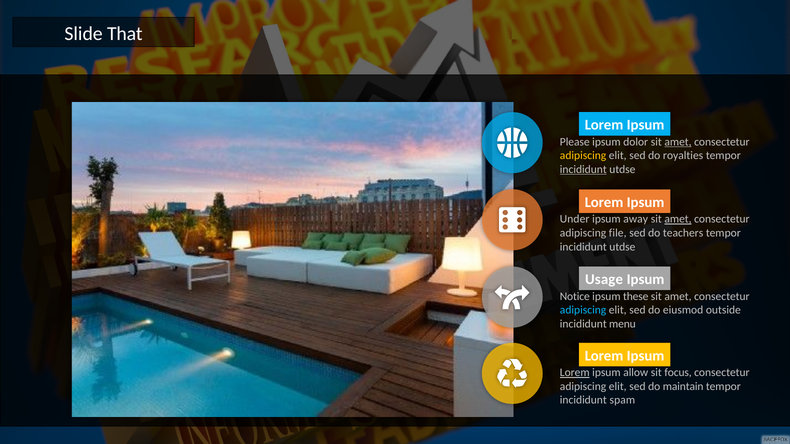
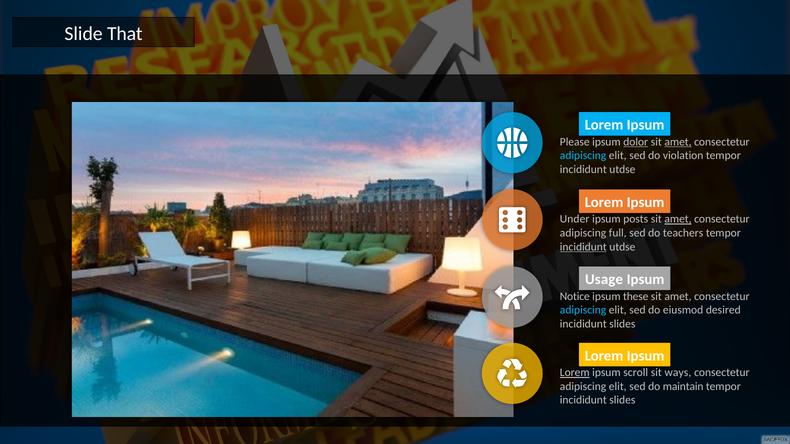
dolor underline: none -> present
adipiscing at (583, 156) colour: yellow -> light blue
royalties: royalties -> violation
incididunt at (583, 170) underline: present -> none
away: away -> posts
file: file -> full
incididunt at (583, 247) underline: none -> present
outside: outside -> desired
menu at (622, 324): menu -> slides
allow: allow -> scroll
focus: focus -> ways
spam at (622, 400): spam -> slides
